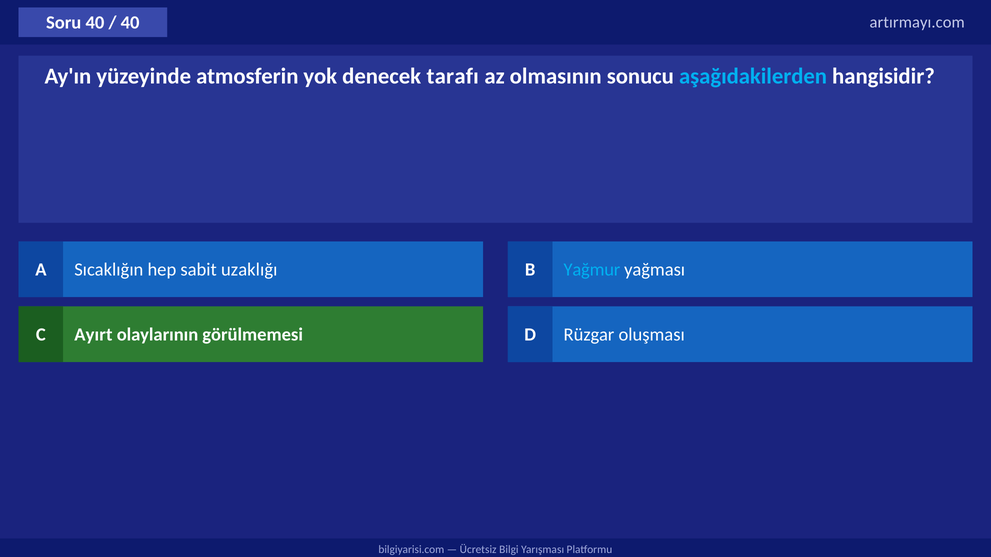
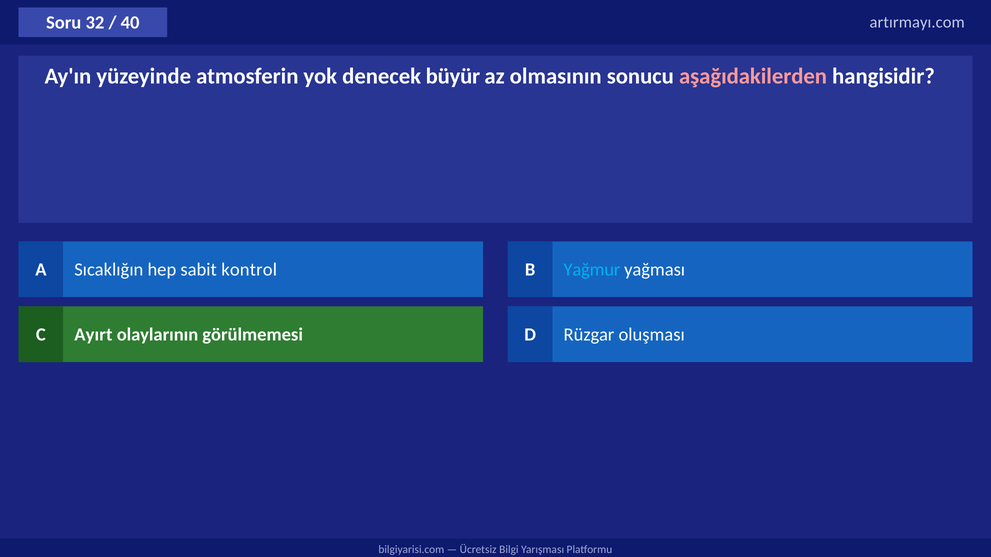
Soru 40: 40 -> 32
tarafı: tarafı -> büyür
aşağıdakilerden colour: light blue -> pink
uzaklığı: uzaklığı -> kontrol
